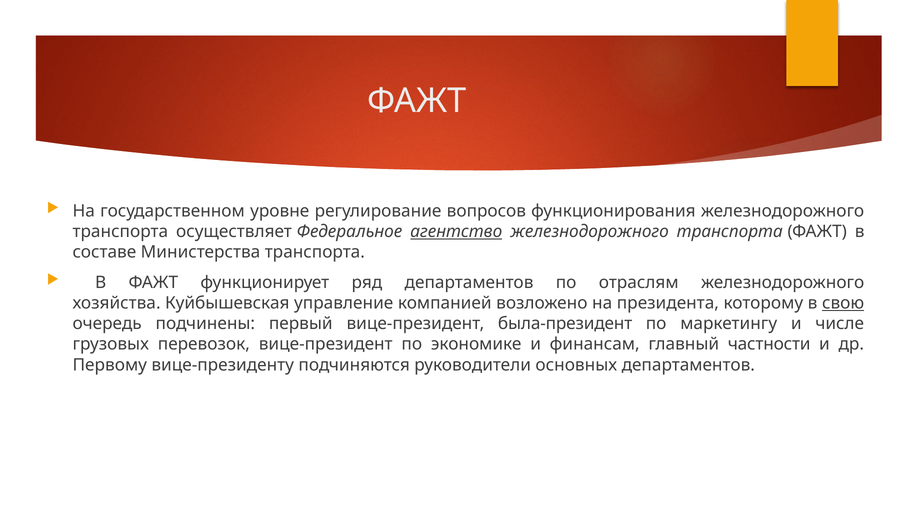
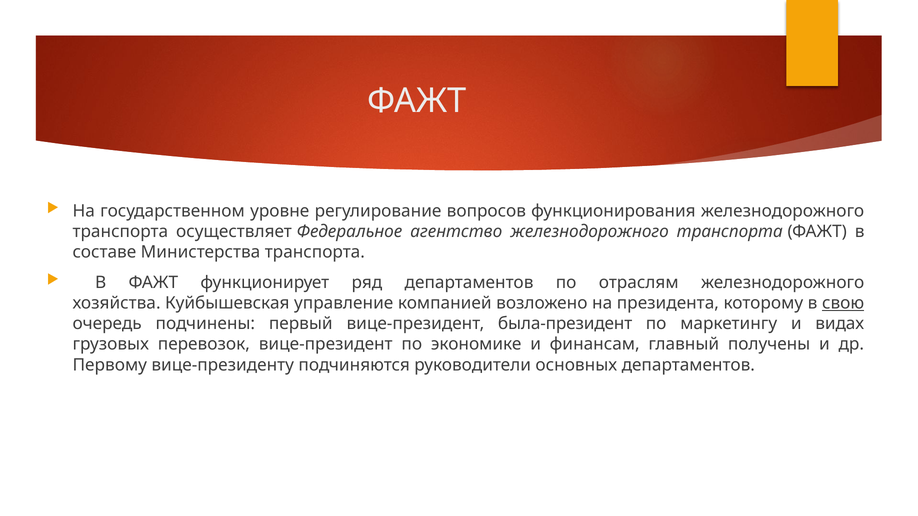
агентство underline: present -> none
числе: числе -> видах
частности: частности -> получены
